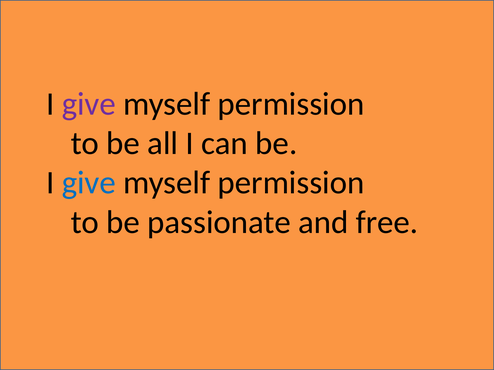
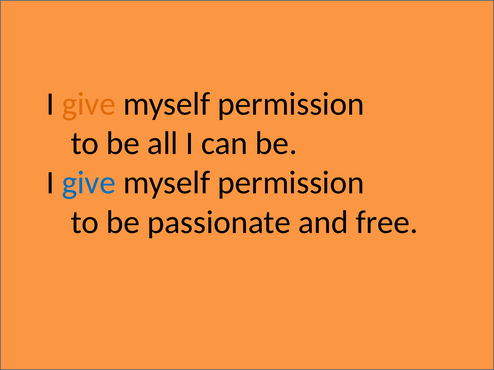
give at (89, 104) colour: purple -> orange
